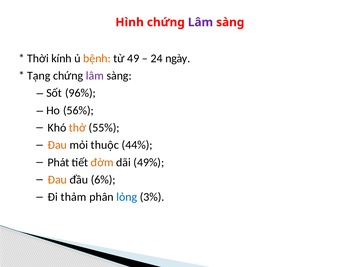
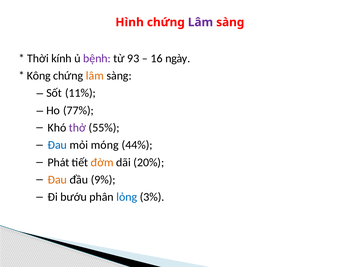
bệnh colour: orange -> purple
49: 49 -> 93
24: 24 -> 16
Tạng: Tạng -> Kông
lâm at (95, 76) colour: purple -> orange
96%: 96% -> 11%
56%: 56% -> 77%
thở colour: orange -> purple
Đau at (57, 145) colour: orange -> blue
thuộc: thuộc -> móng
49%: 49% -> 20%
6%: 6% -> 9%
thảm: thảm -> bướu
